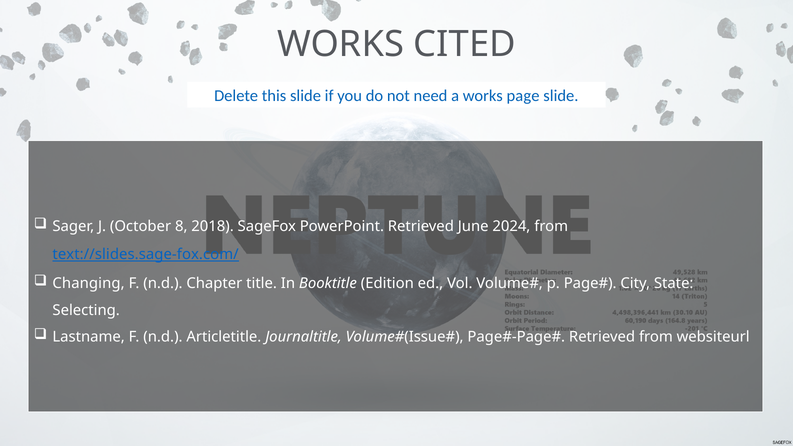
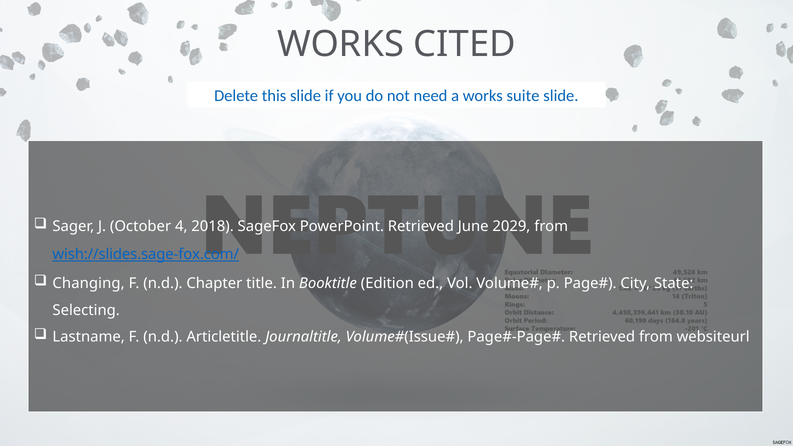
page: page -> suite
8: 8 -> 4
2024: 2024 -> 2029
text://slides.sage-fox.com/: text://slides.sage-fox.com/ -> wish://slides.sage-fox.com/
